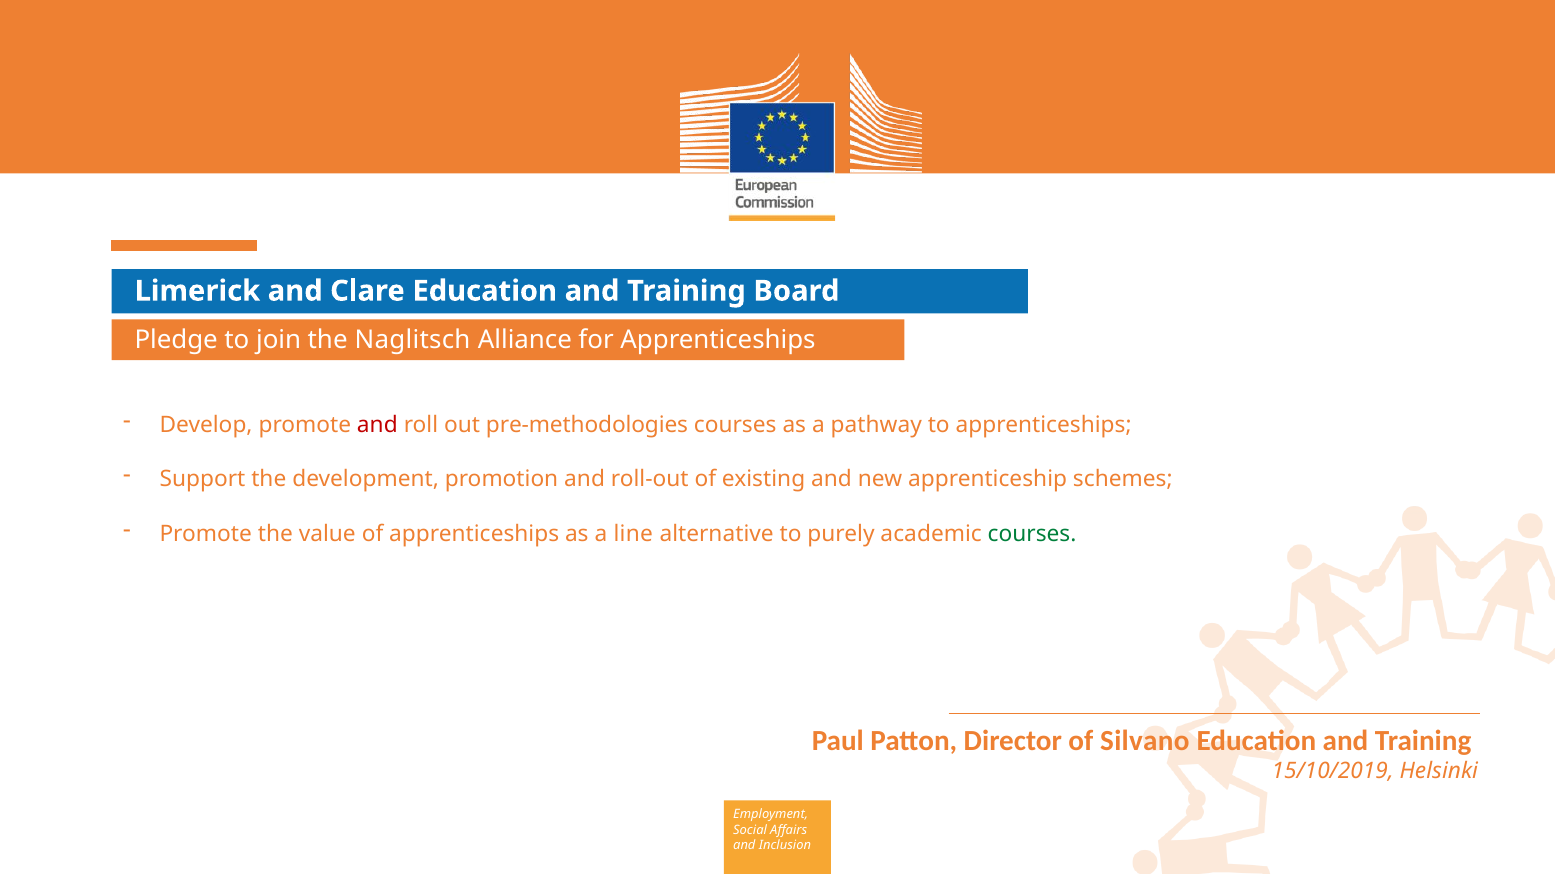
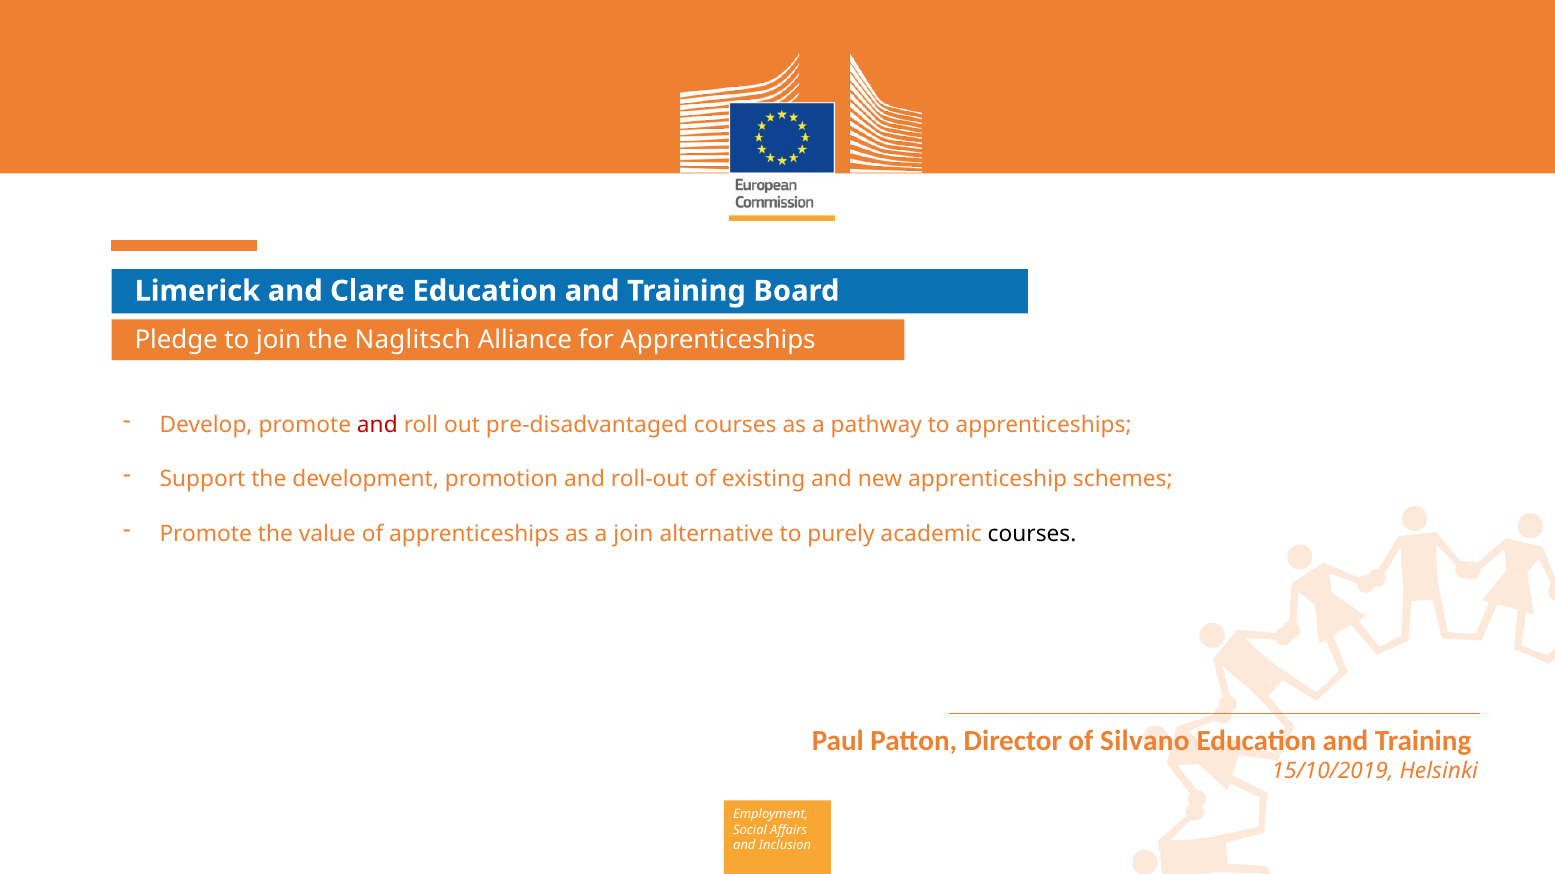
pre-methodologies: pre-methodologies -> pre-disadvantaged
a line: line -> join
courses at (1032, 534) colour: green -> black
